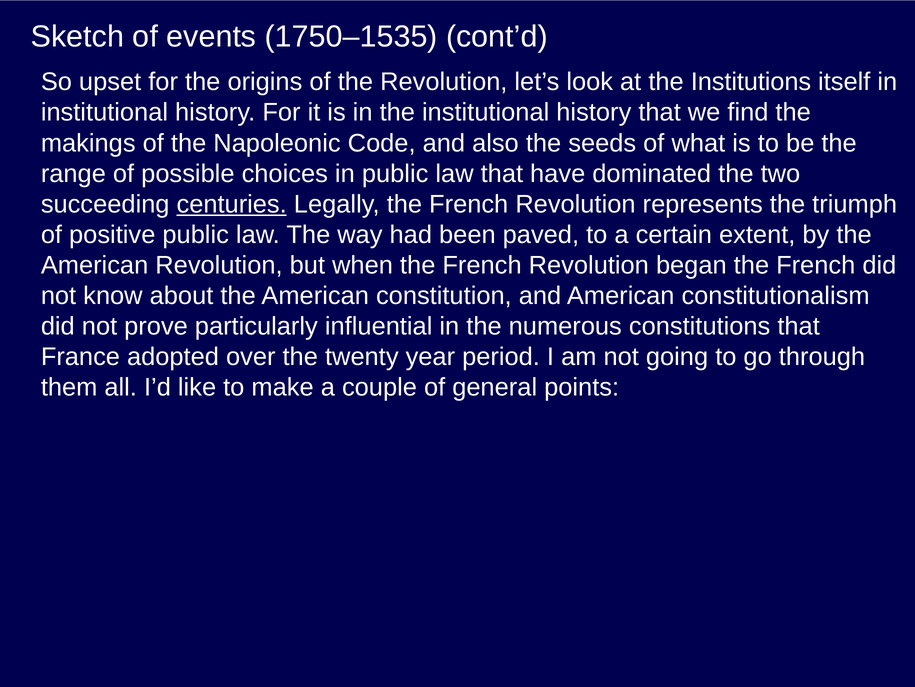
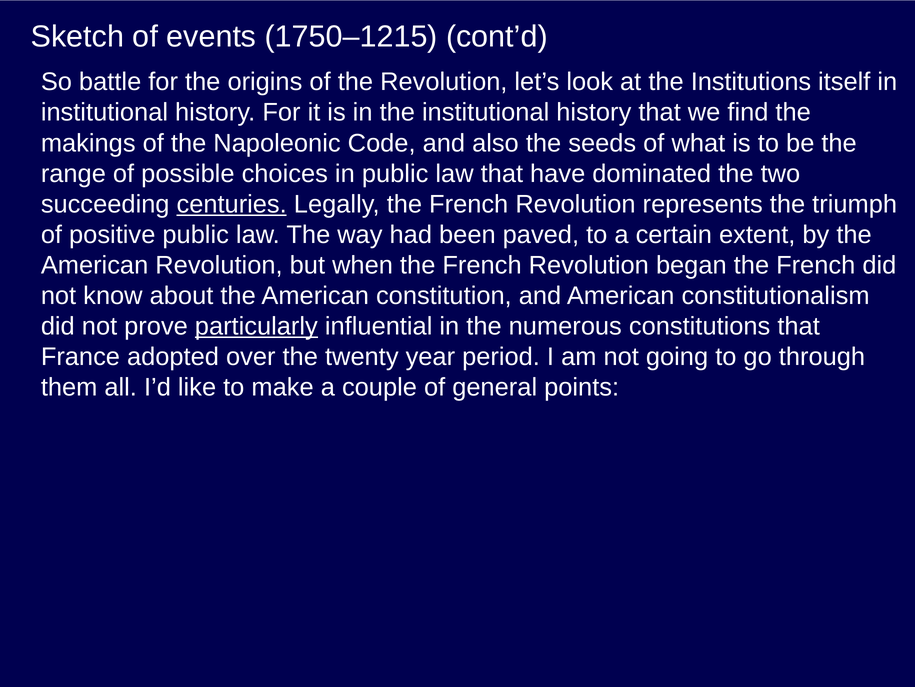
1750–1535: 1750–1535 -> 1750–1215
upset: upset -> battle
particularly underline: none -> present
